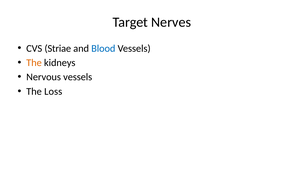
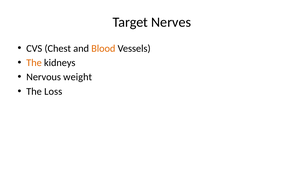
Striae: Striae -> Chest
Blood colour: blue -> orange
Nervous vessels: vessels -> weight
